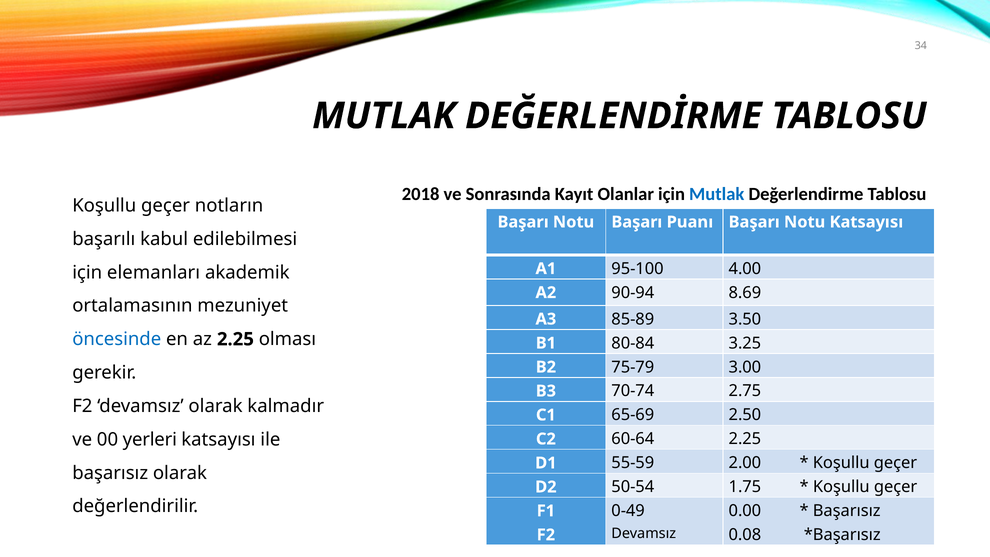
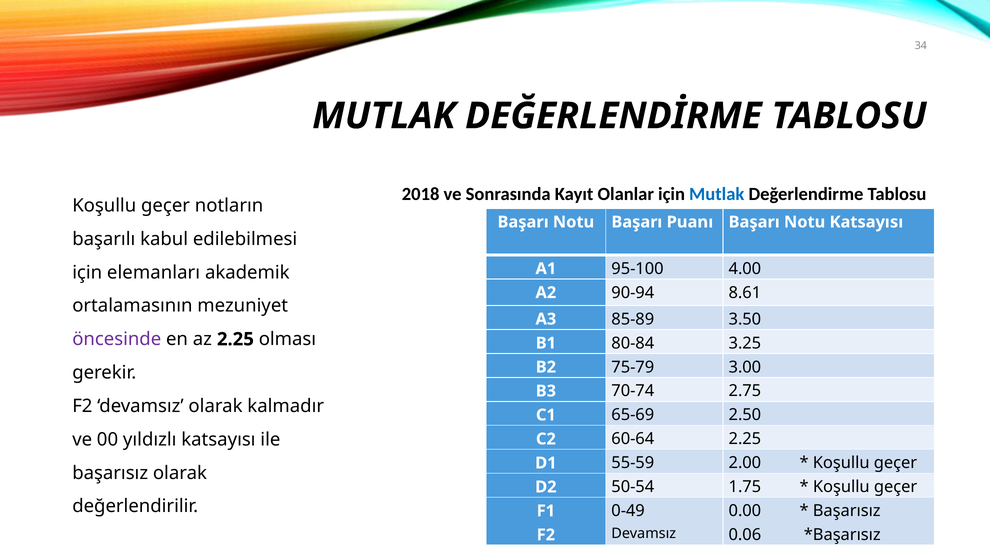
8.69: 8.69 -> 8.61
öncesinde colour: blue -> purple
yerleri: yerleri -> yıldızlı
0.08: 0.08 -> 0.06
